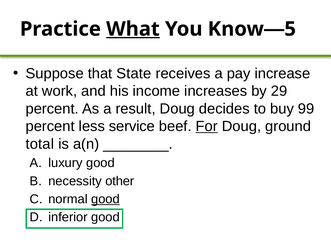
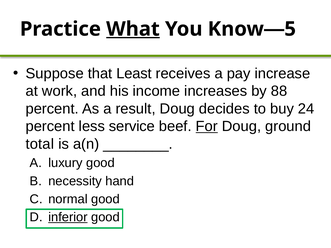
State: State -> Least
29: 29 -> 88
99: 99 -> 24
other: other -> hand
good at (105, 199) underline: present -> none
inferior underline: none -> present
